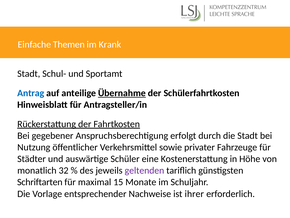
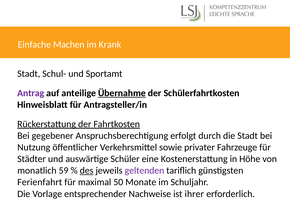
Themen: Themen -> Machen
Antrag colour: blue -> purple
32: 32 -> 59
des underline: none -> present
Schriftarten: Schriftarten -> Ferienfahrt
15: 15 -> 50
